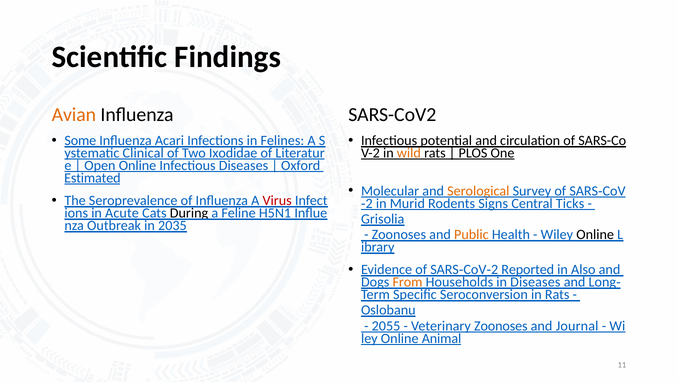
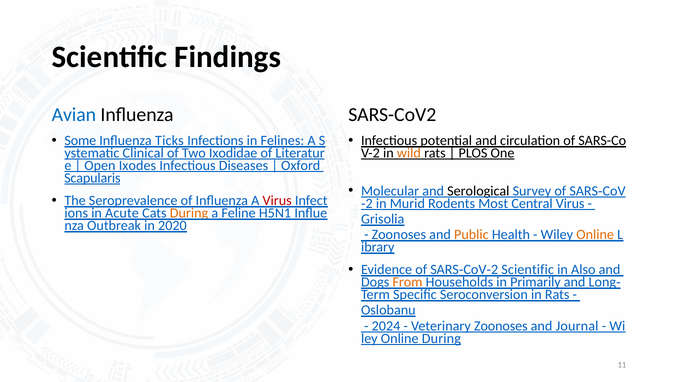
Avian colour: orange -> blue
Acari: Acari -> Ticks
Open Online: Online -> Ixodes
Estimated: Estimated -> Scapularis
Serological colour: orange -> black
Signs: Signs -> Most
Central Ticks: Ticks -> Virus
During at (189, 213) colour: black -> orange
2035: 2035 -> 2020
Online at (595, 234) colour: black -> orange
Reported at (528, 269): Reported -> Scientific
in Diseases: Diseases -> Primarily
2055: 2055 -> 2024
Online Animal: Animal -> During
